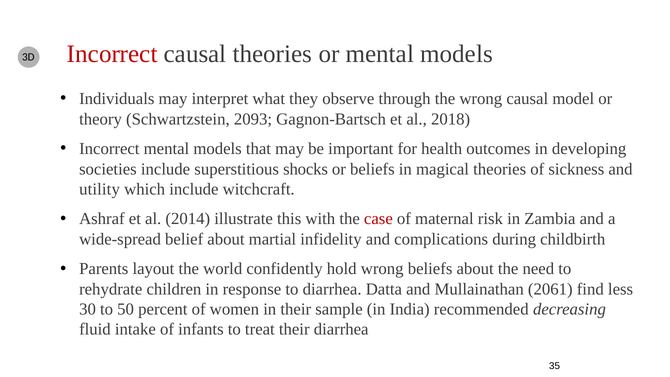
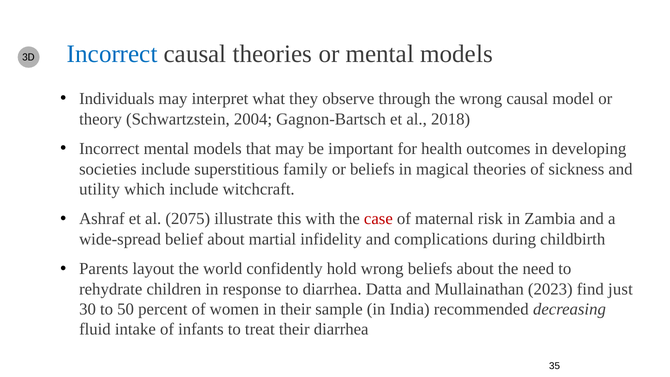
Incorrect at (112, 54) colour: red -> blue
2093: 2093 -> 2004
shocks: shocks -> family
2014: 2014 -> 2075
2061: 2061 -> 2023
less: less -> just
